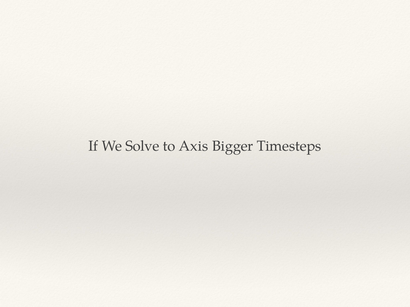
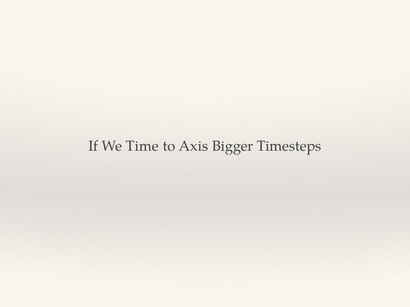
Solve: Solve -> Time
